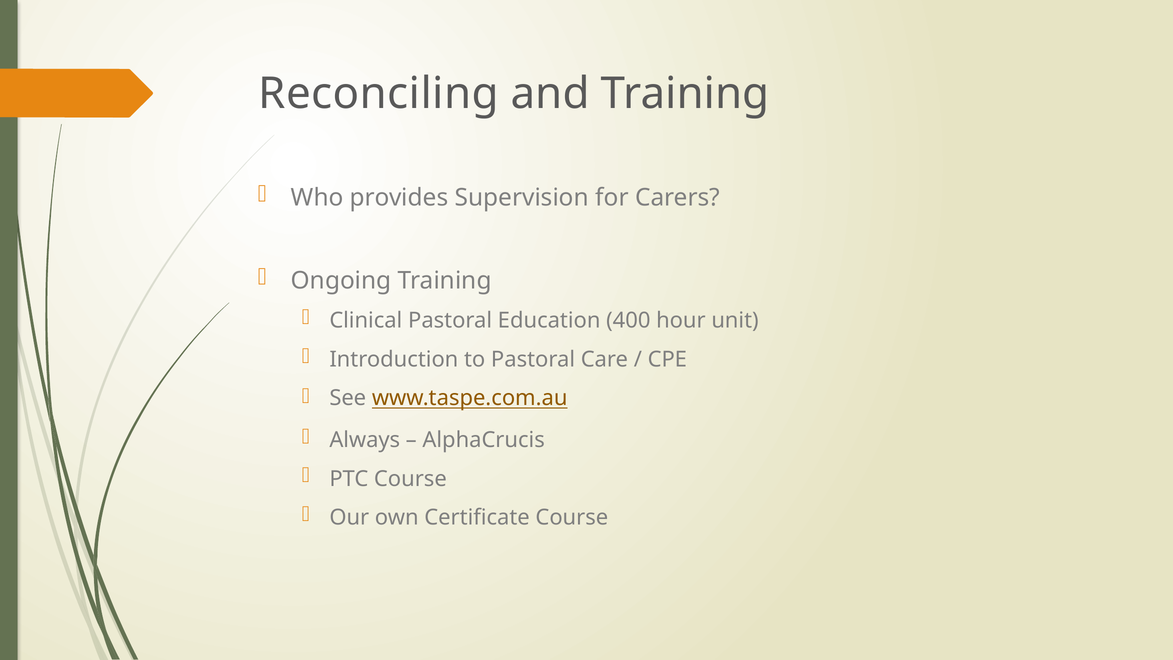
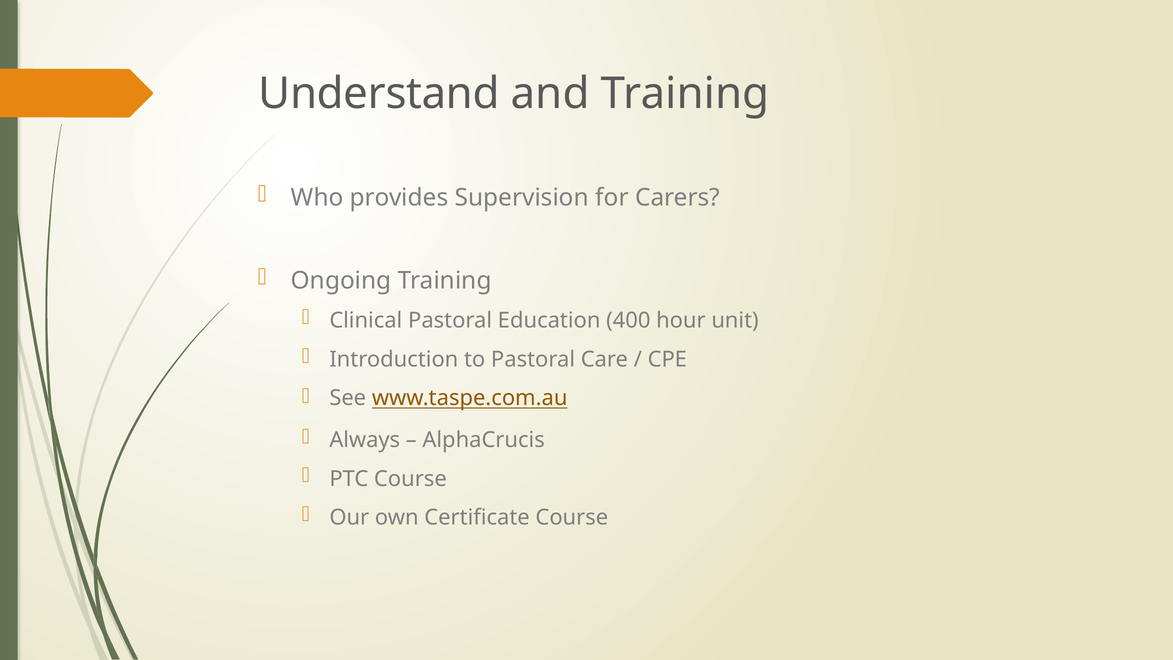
Reconciling: Reconciling -> Understand
